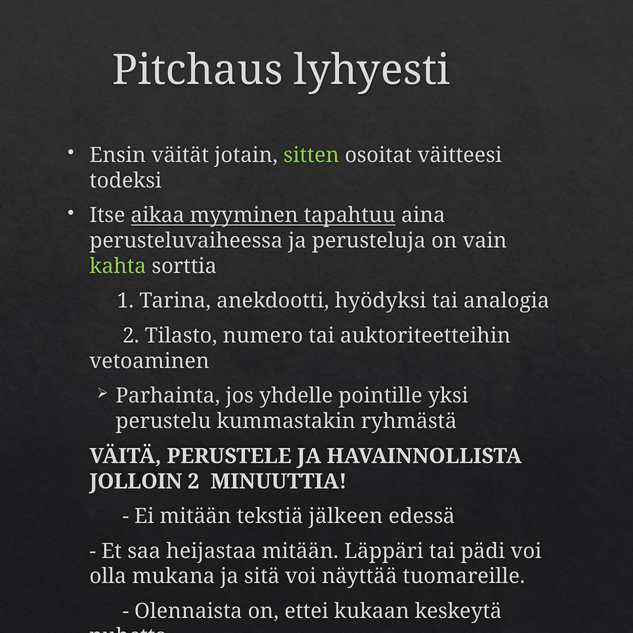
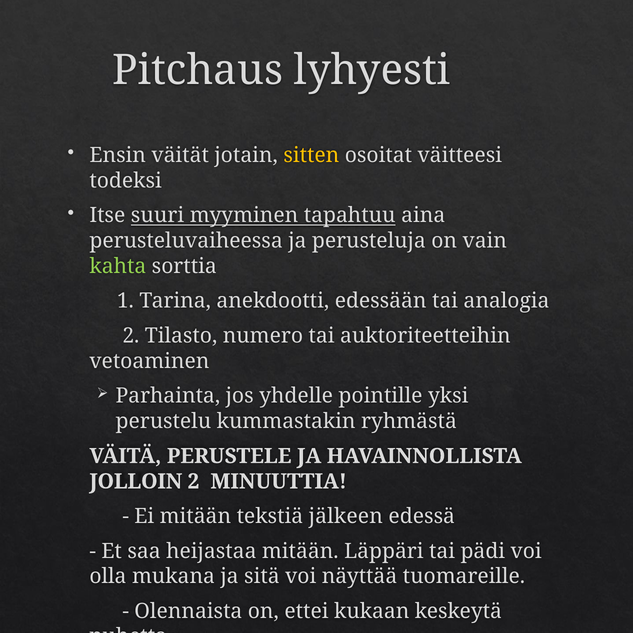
sitten colour: light green -> yellow
aikaa: aikaa -> suuri
hyödyksi: hyödyksi -> edessään
